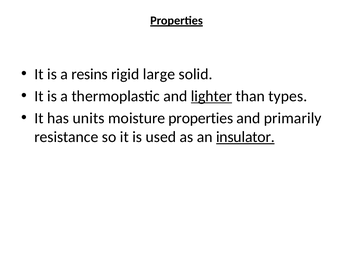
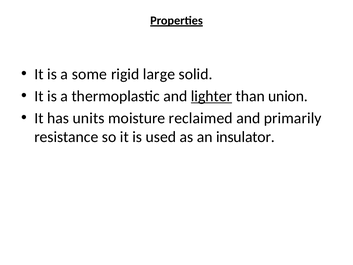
resins: resins -> some
types: types -> union
moisture properties: properties -> reclaimed
insulator underline: present -> none
